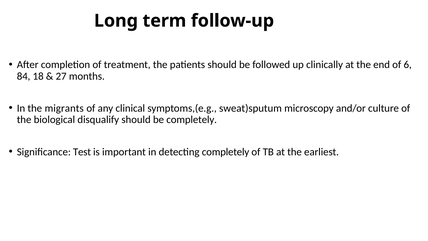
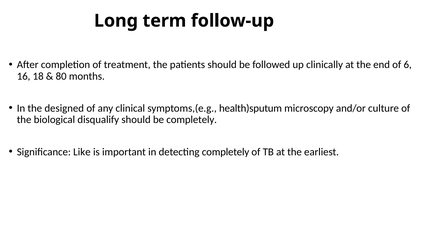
84: 84 -> 16
27: 27 -> 80
migrants: migrants -> designed
sweat)sputum: sweat)sputum -> health)sputum
Test: Test -> Like
